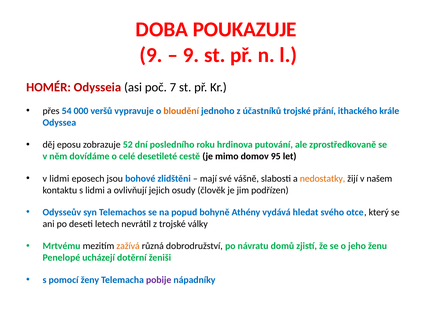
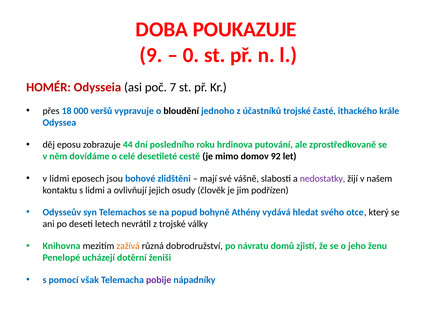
9 at (191, 55): 9 -> 0
54: 54 -> 18
bloudění colour: orange -> black
přání: přání -> časté
52: 52 -> 44
95: 95 -> 92
nedostatky colour: orange -> purple
Mrtvému: Mrtvému -> Knihovna
ženy: ženy -> však
